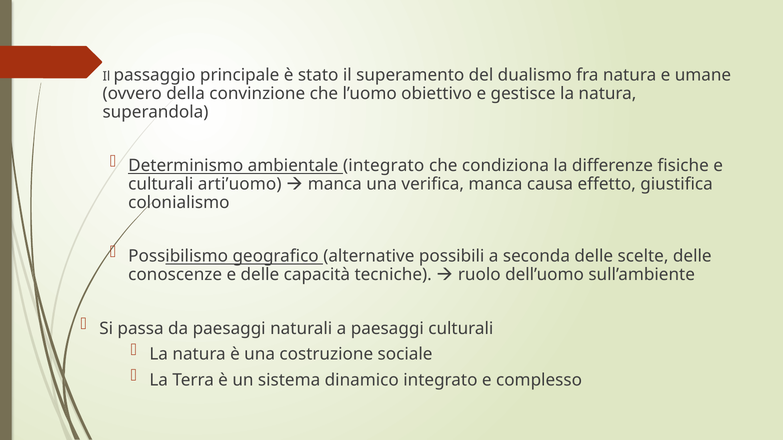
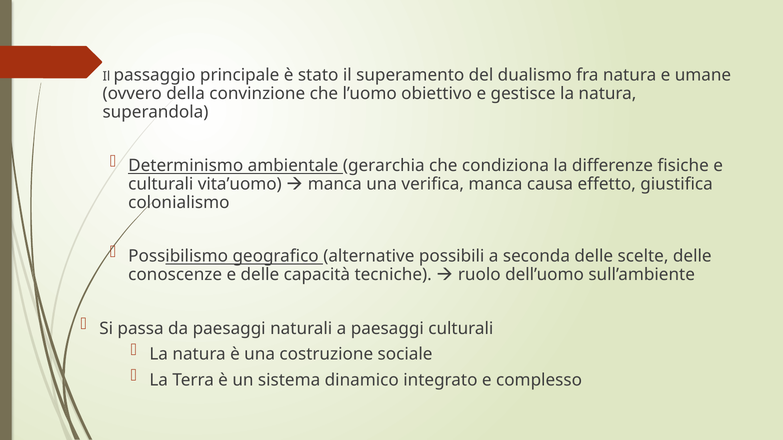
ambientale integrato: integrato -> gerarchia
arti’uomo: arti’uomo -> vita’uomo
